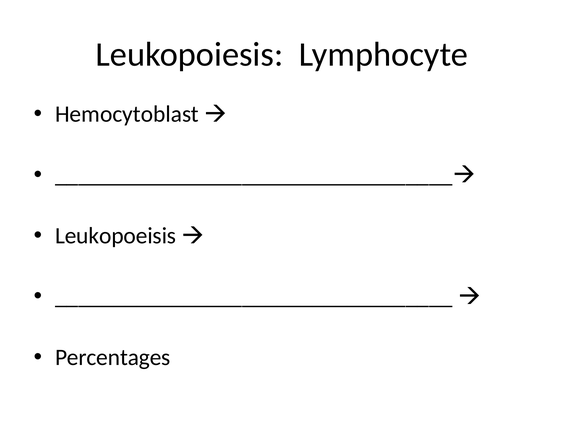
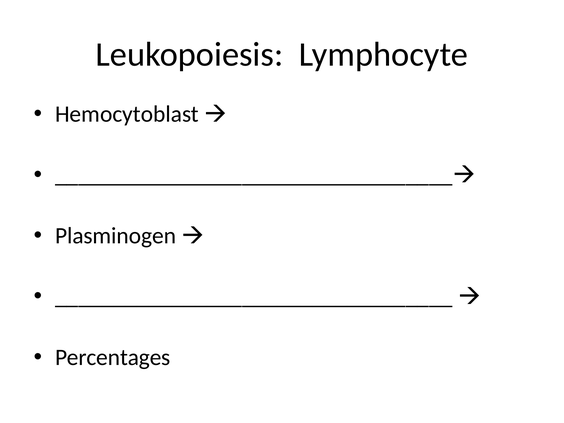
Leukopoeisis: Leukopoeisis -> Plasminogen
